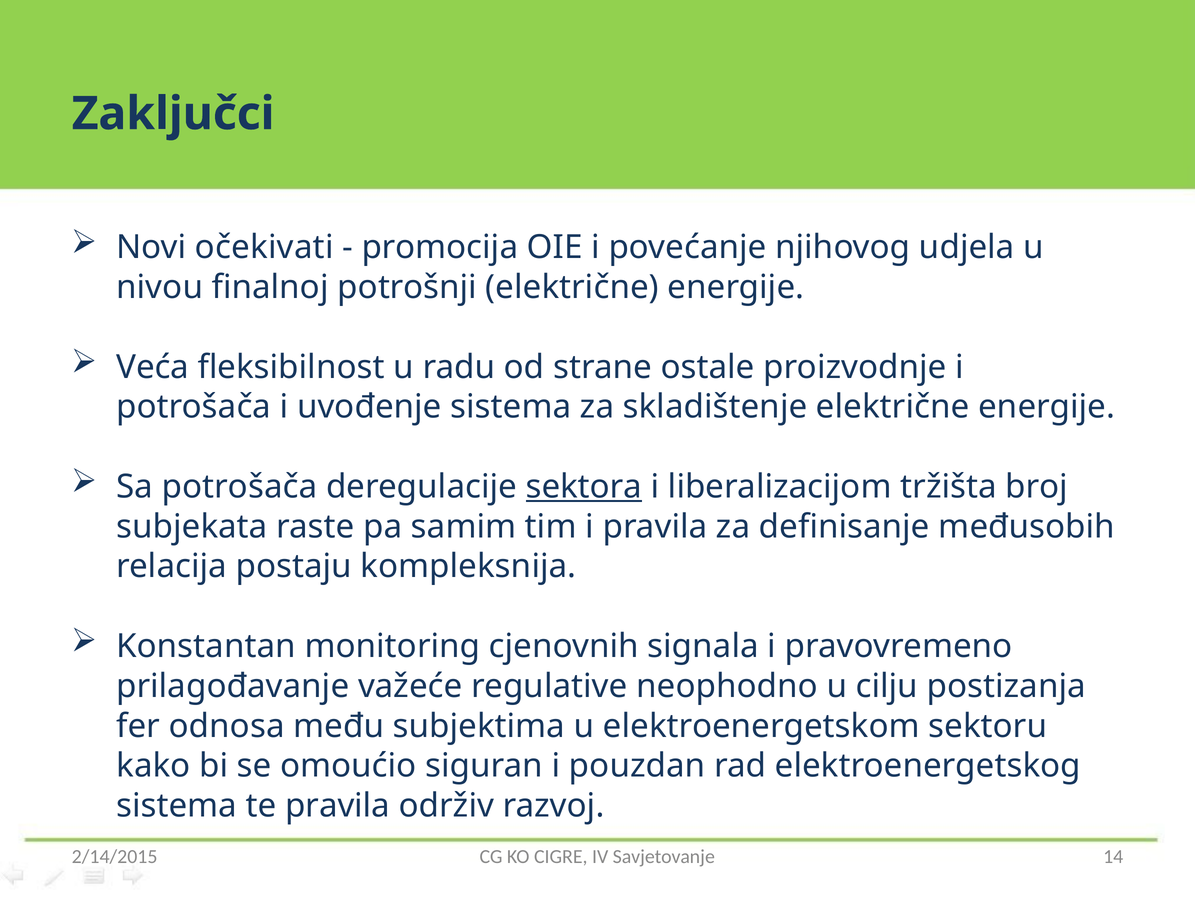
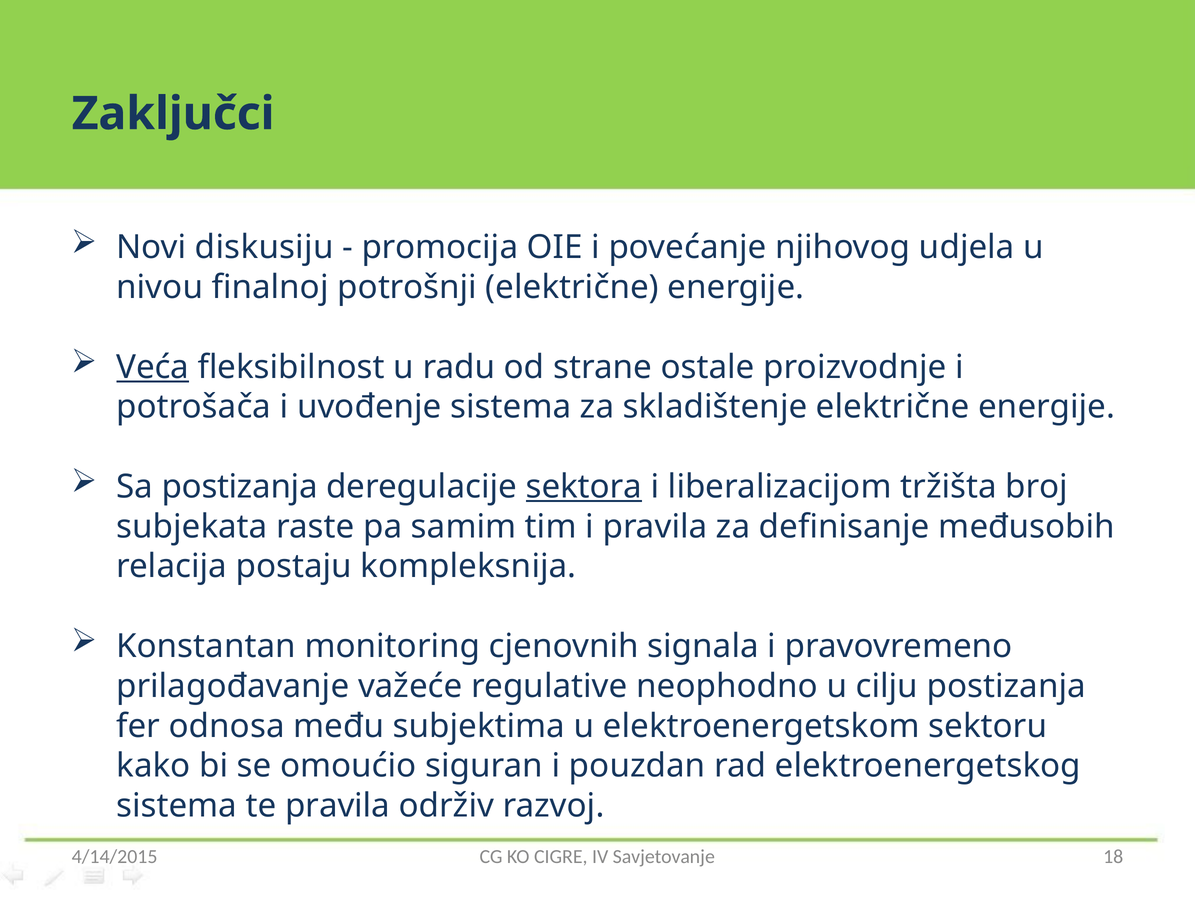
očekivati: očekivati -> diskusiju
Veća underline: none -> present
Sa potrošača: potrošača -> postizanja
14: 14 -> 18
2/14/2015: 2/14/2015 -> 4/14/2015
